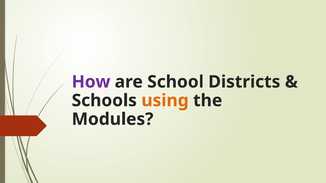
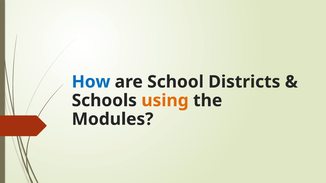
How colour: purple -> blue
